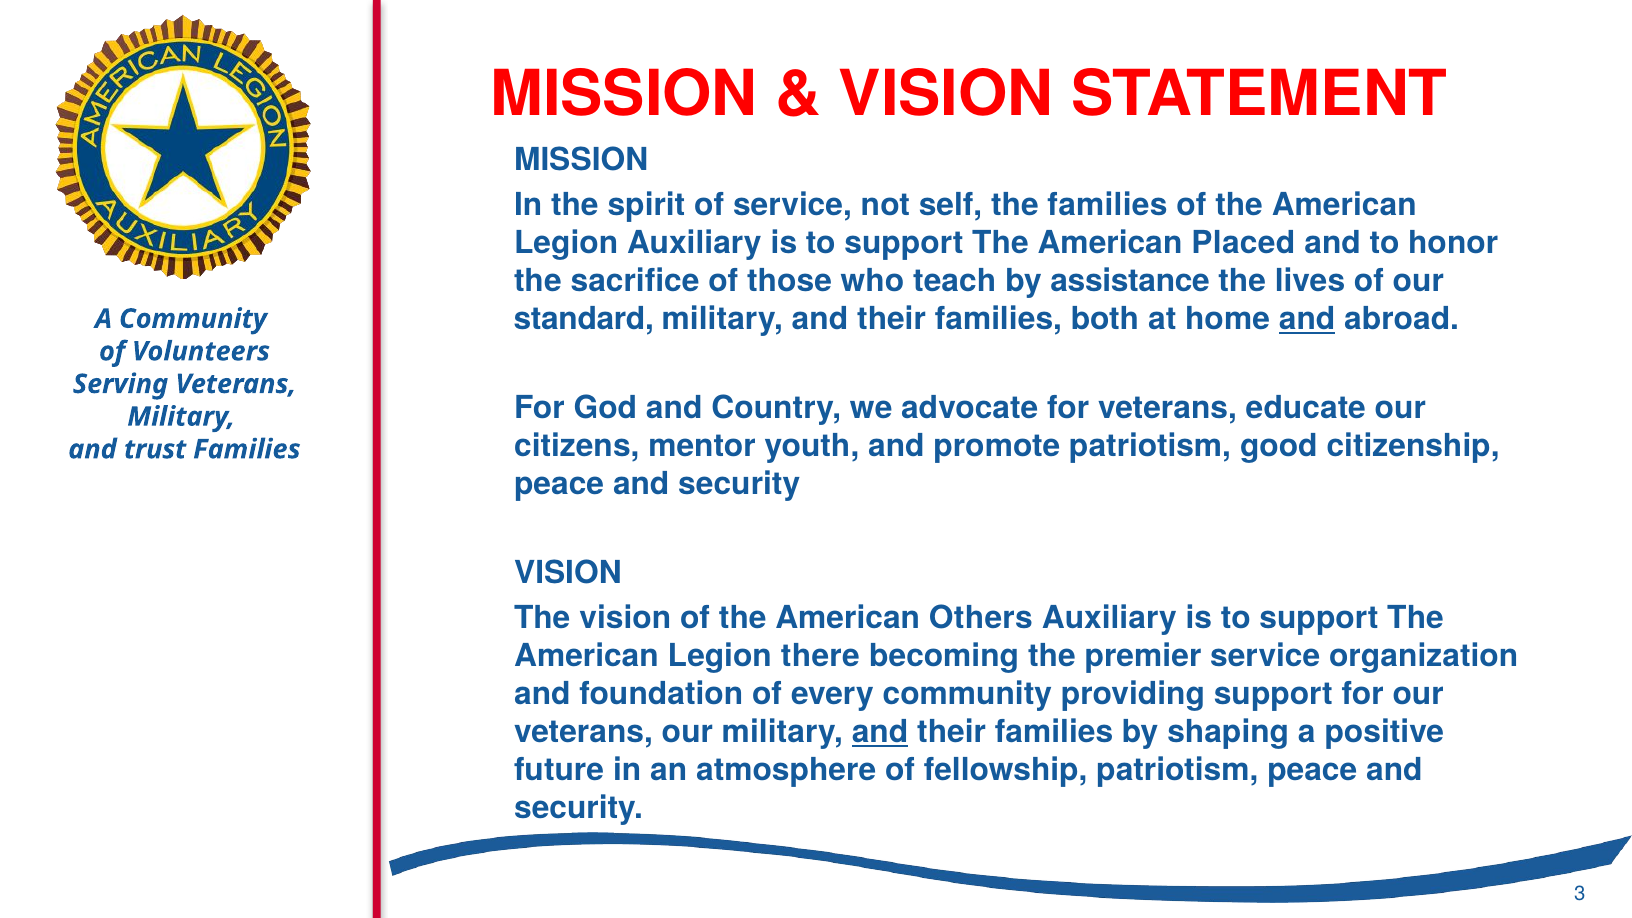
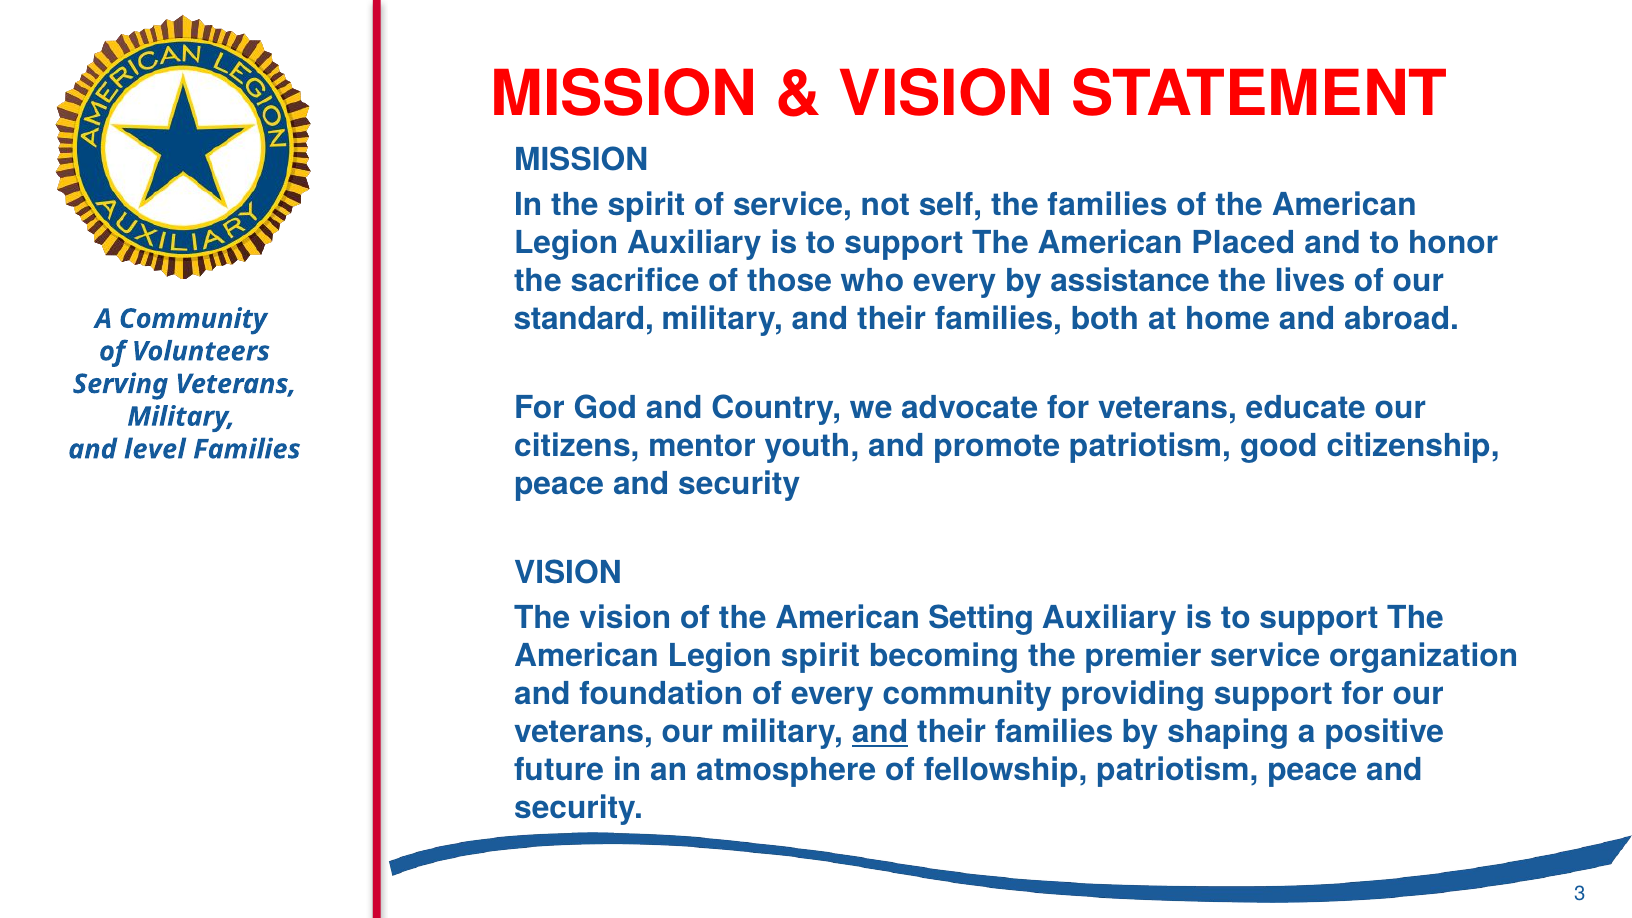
who teach: teach -> every
and at (1307, 319) underline: present -> none
trust: trust -> level
Others: Others -> Setting
Legion there: there -> spirit
